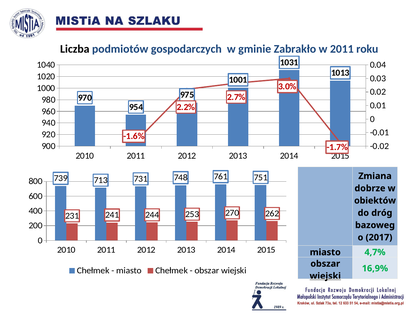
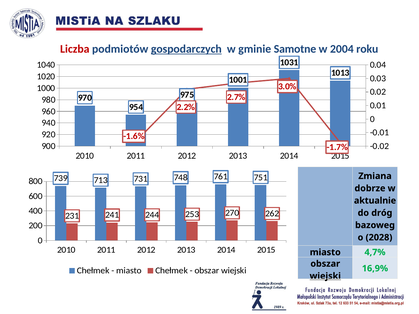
Liczba colour: black -> red
gospodarczych underline: none -> present
Zabrakło: Zabrakło -> Samotne
w 2011: 2011 -> 2004
obiektów: obiektów -> aktualnie
2017: 2017 -> 2028
